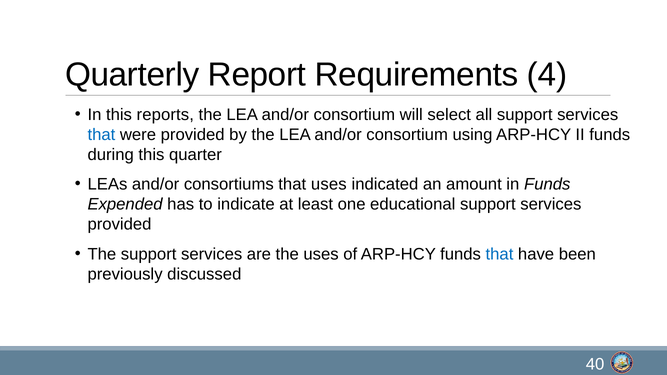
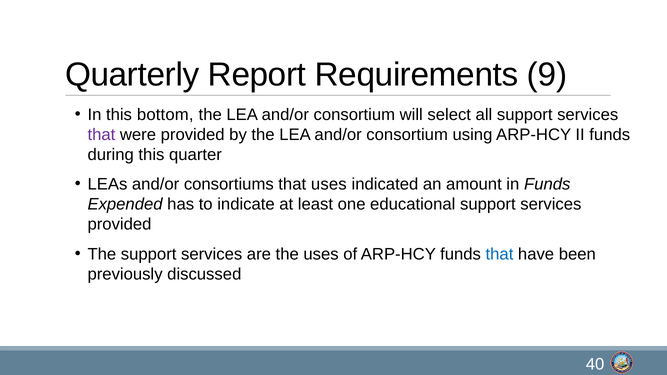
4: 4 -> 9
reports: reports -> bottom
that at (101, 135) colour: blue -> purple
